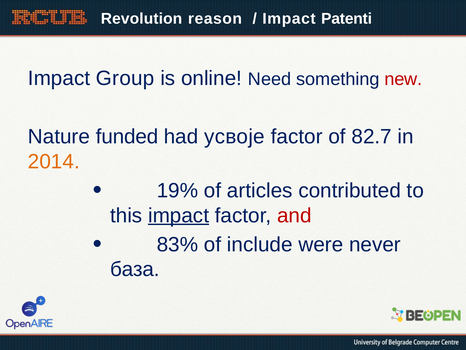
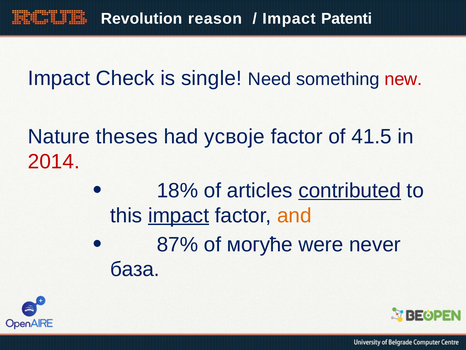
Group: Group -> Check
online: online -> single
funded: funded -> theses
82.7: 82.7 -> 41.5
2014 colour: orange -> red
19%: 19% -> 18%
contributed underline: none -> present
and colour: red -> orange
83%: 83% -> 87%
include: include -> могуће
